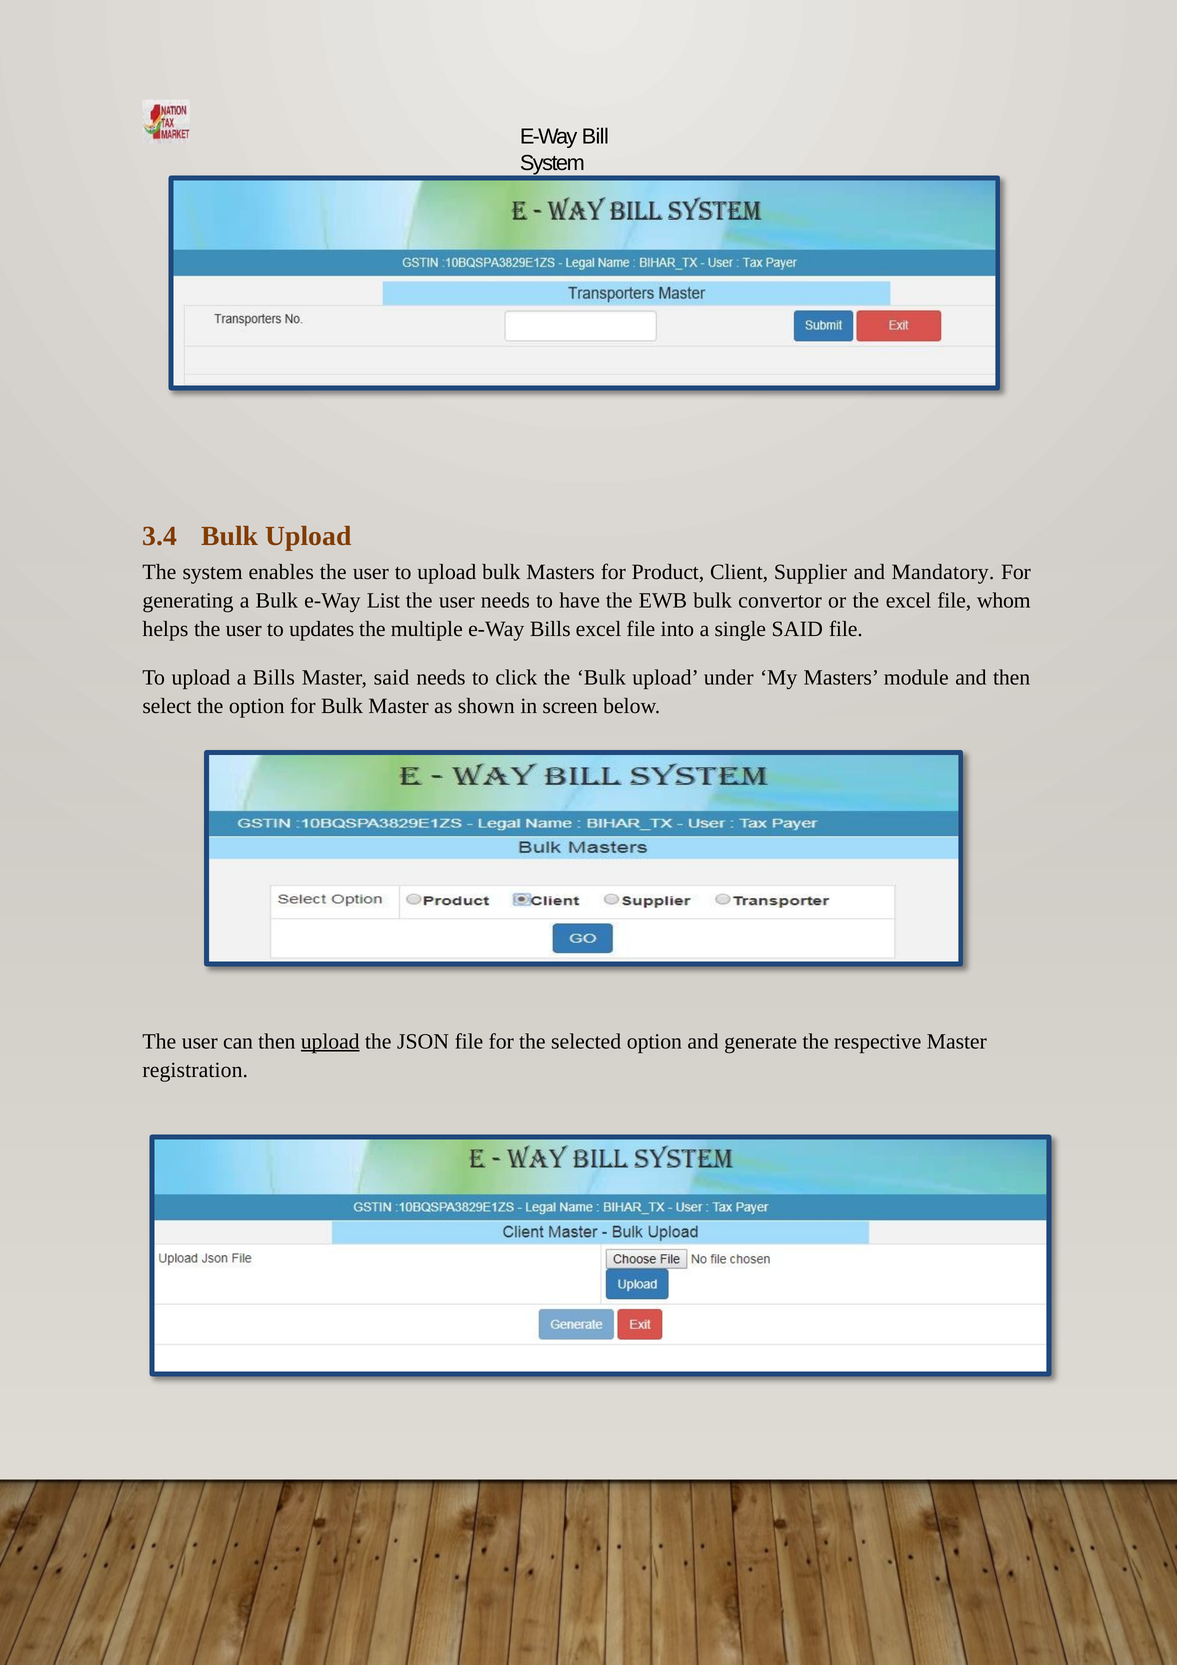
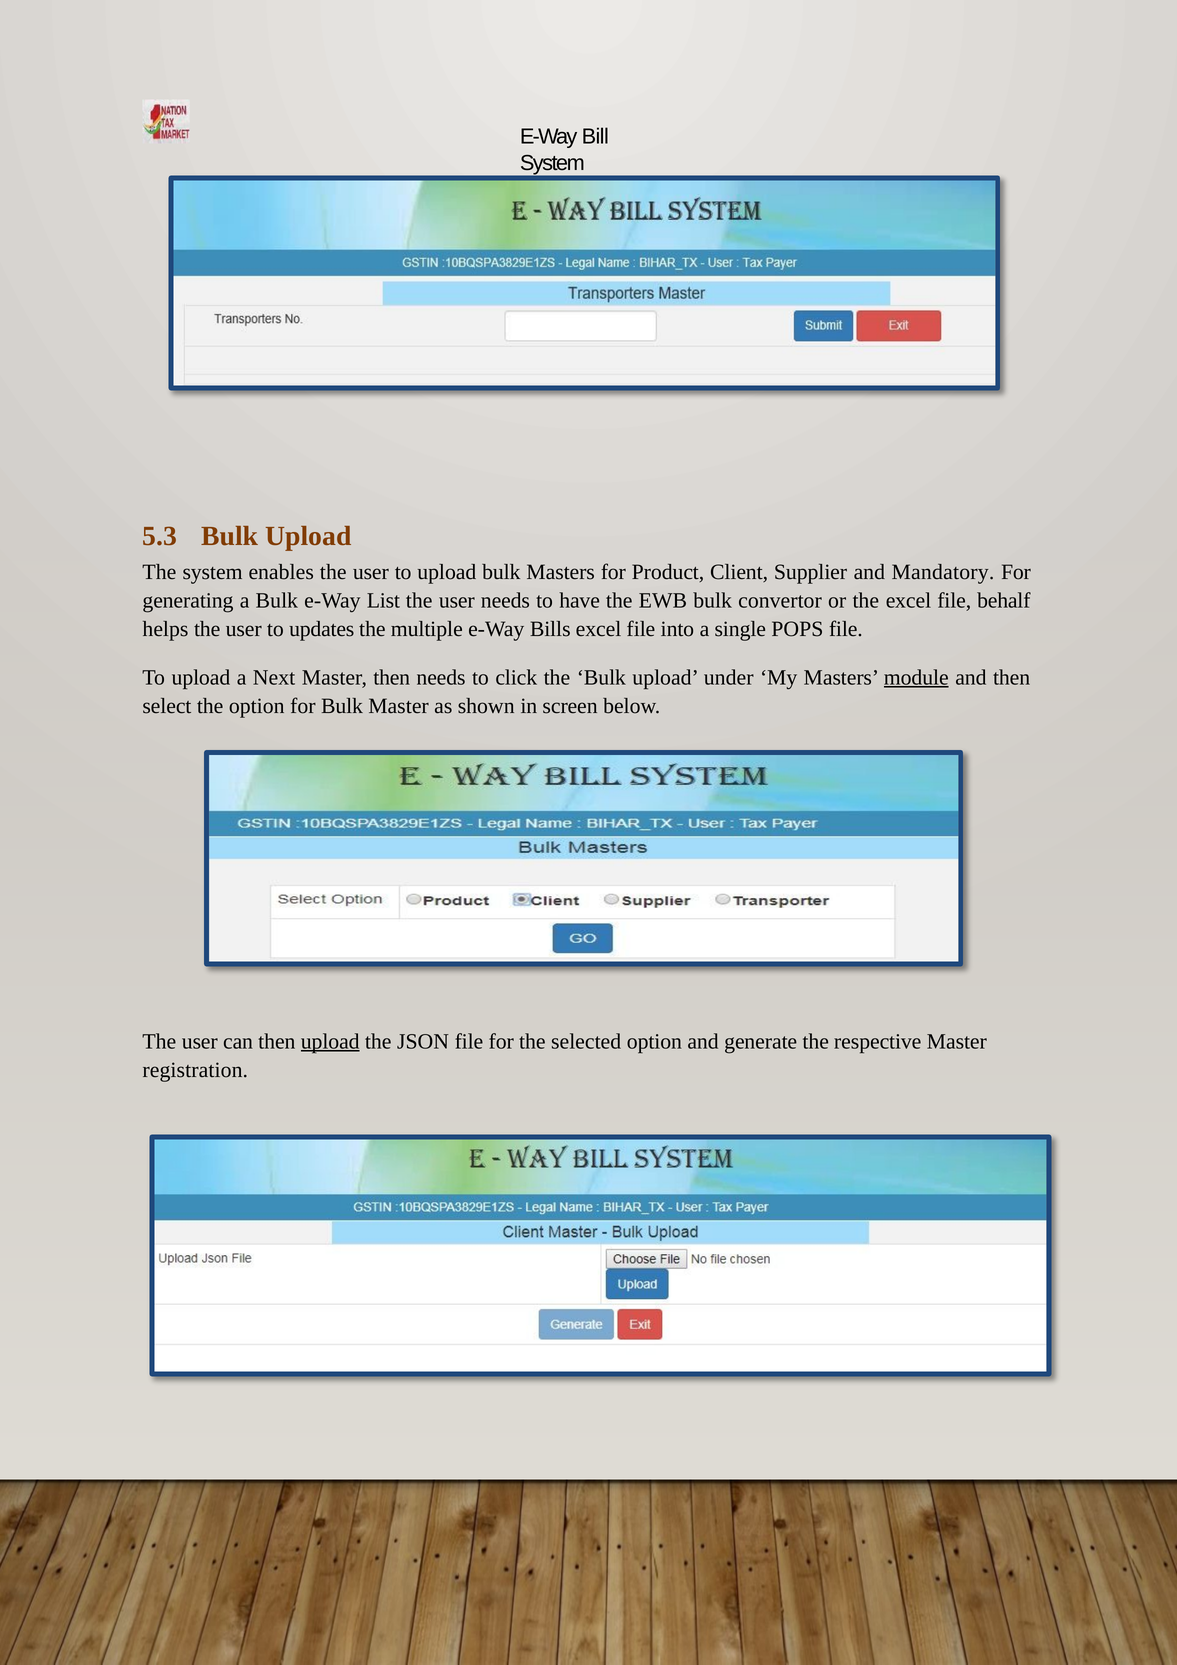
3.4: 3.4 -> 5.3
whom: whom -> behalf
single SAID: SAID -> POPS
a Bills: Bills -> Next
Master said: said -> then
module underline: none -> present
